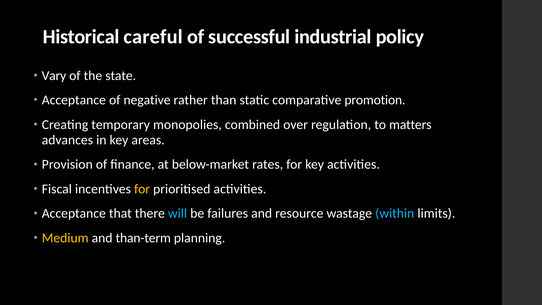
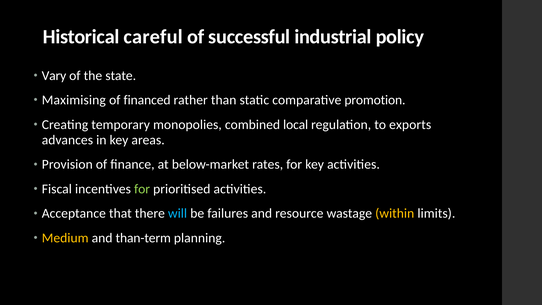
Acceptance at (74, 100): Acceptance -> Maximising
negative: negative -> financed
over: over -> local
matters: matters -> exports
for at (142, 189) colour: yellow -> light green
within colour: light blue -> yellow
